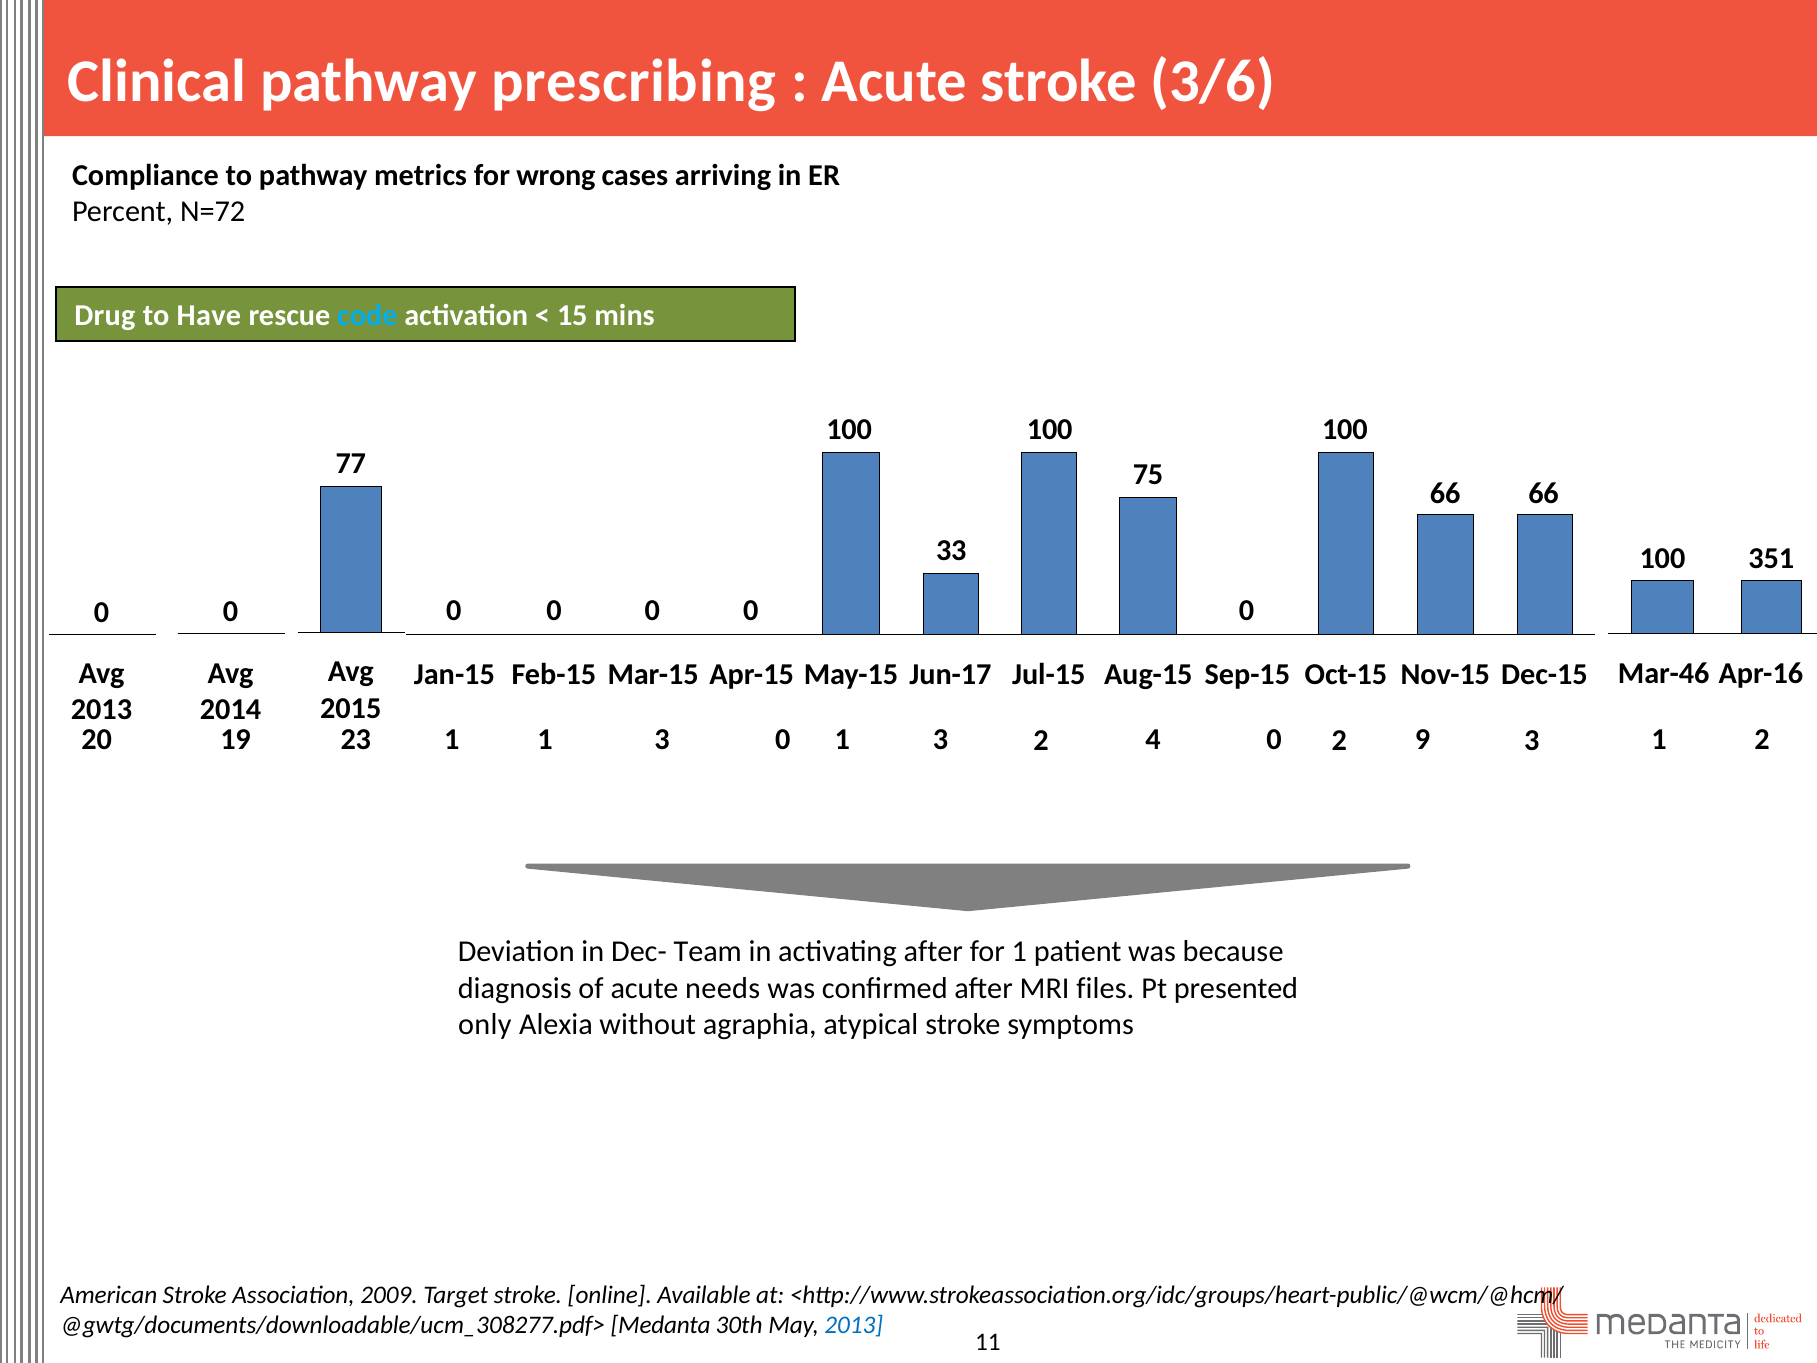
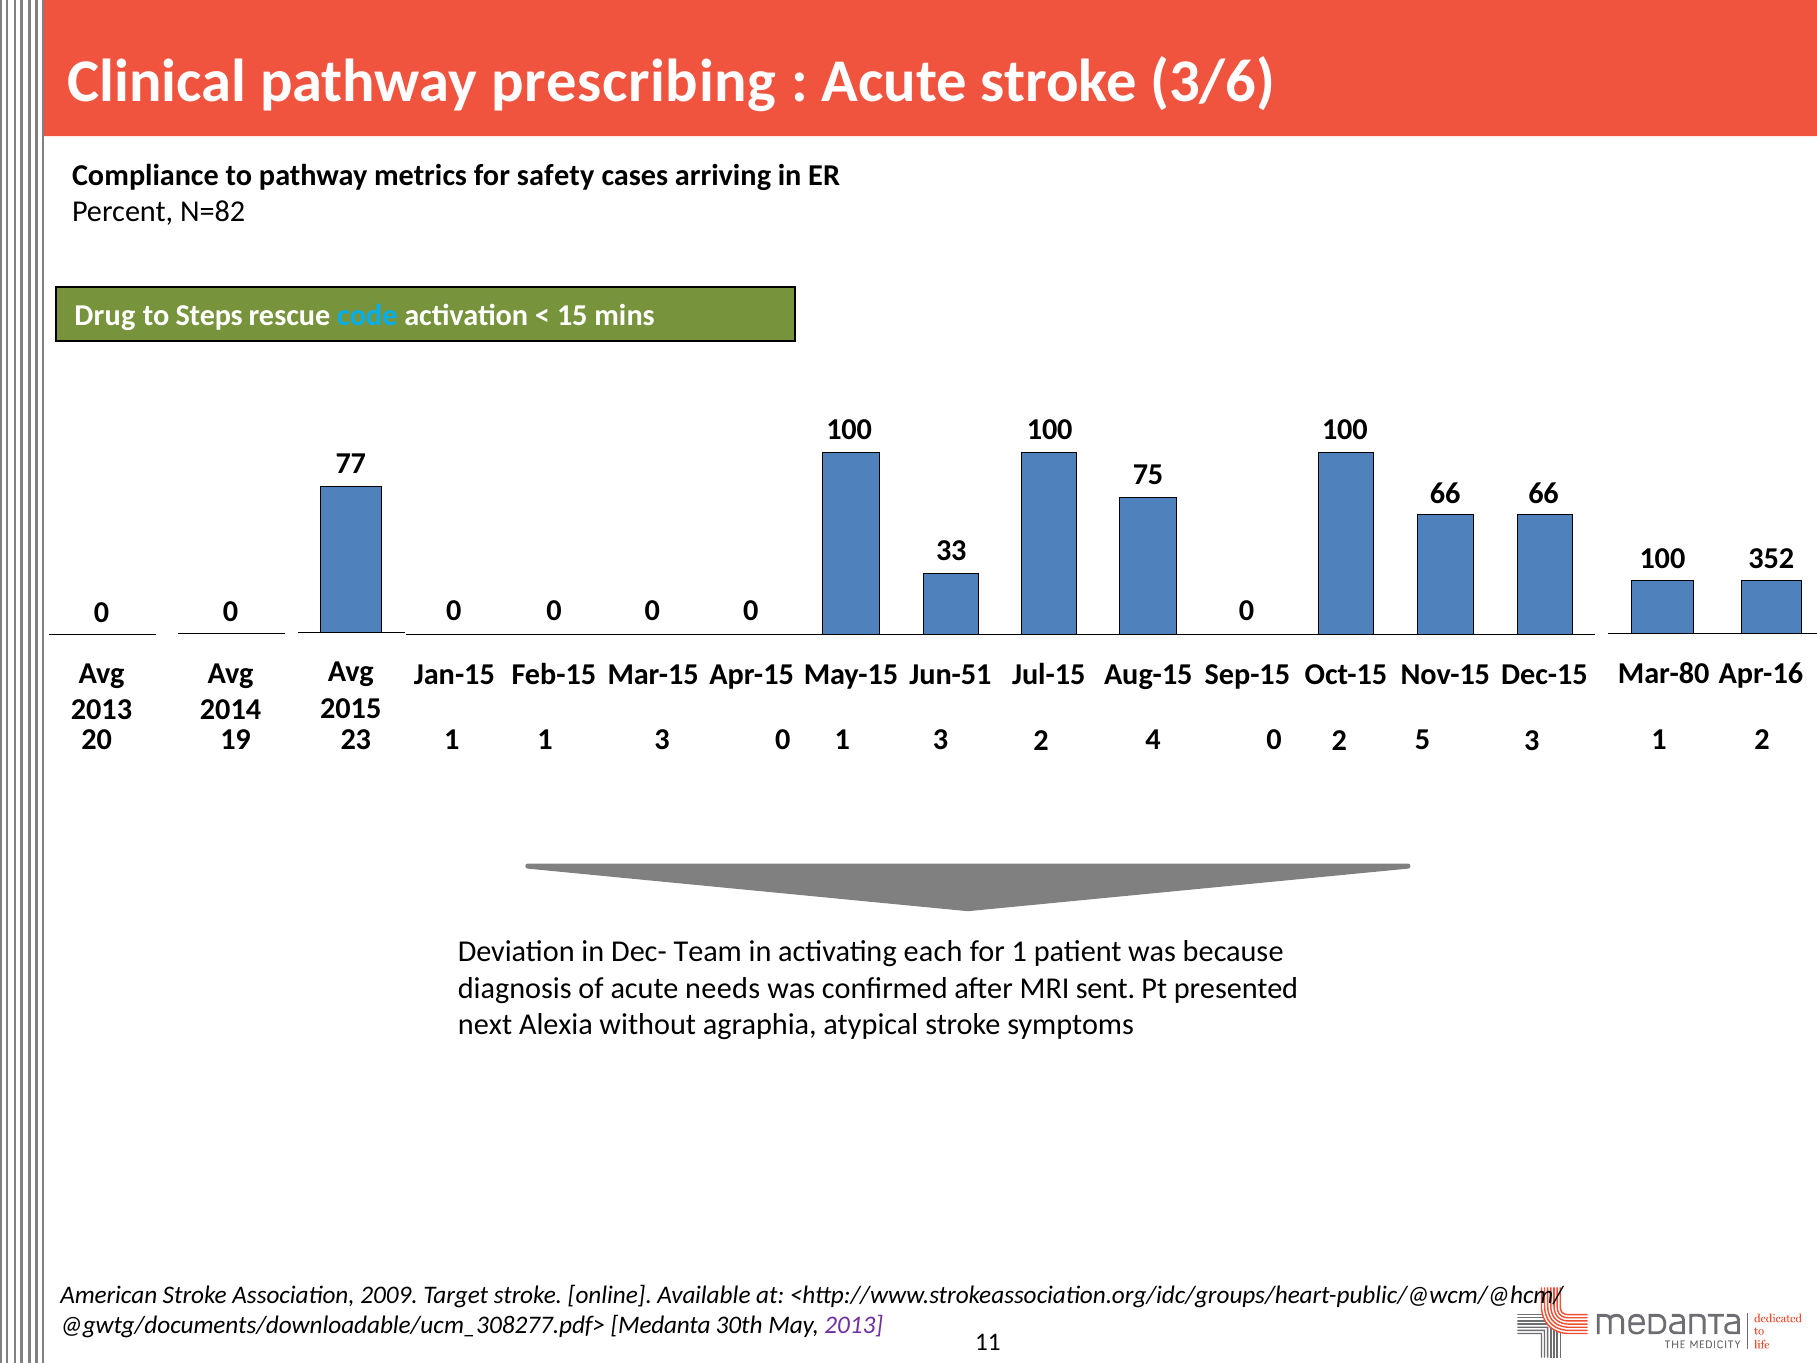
wrong: wrong -> safety
N=72: N=72 -> N=82
Have: Have -> Steps
351: 351 -> 352
Mar-46: Mar-46 -> Mar-80
Jun-17: Jun-17 -> Jun-51
9: 9 -> 5
activating after: after -> each
files: files -> sent
only: only -> next
2013 at (854, 1325) colour: blue -> purple
